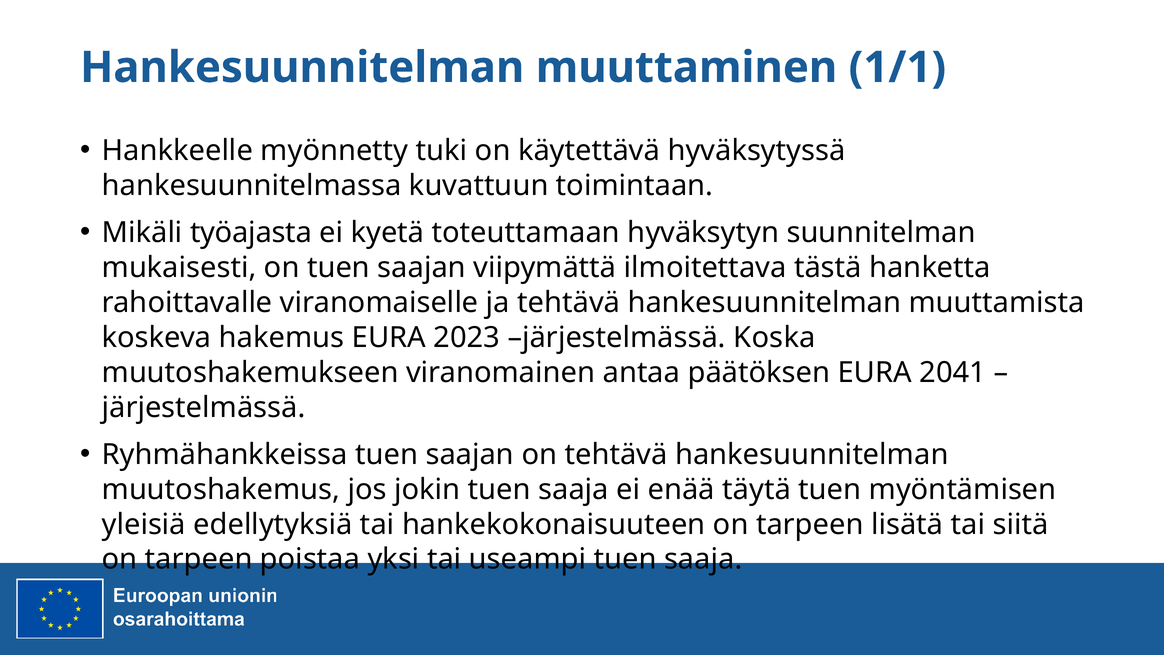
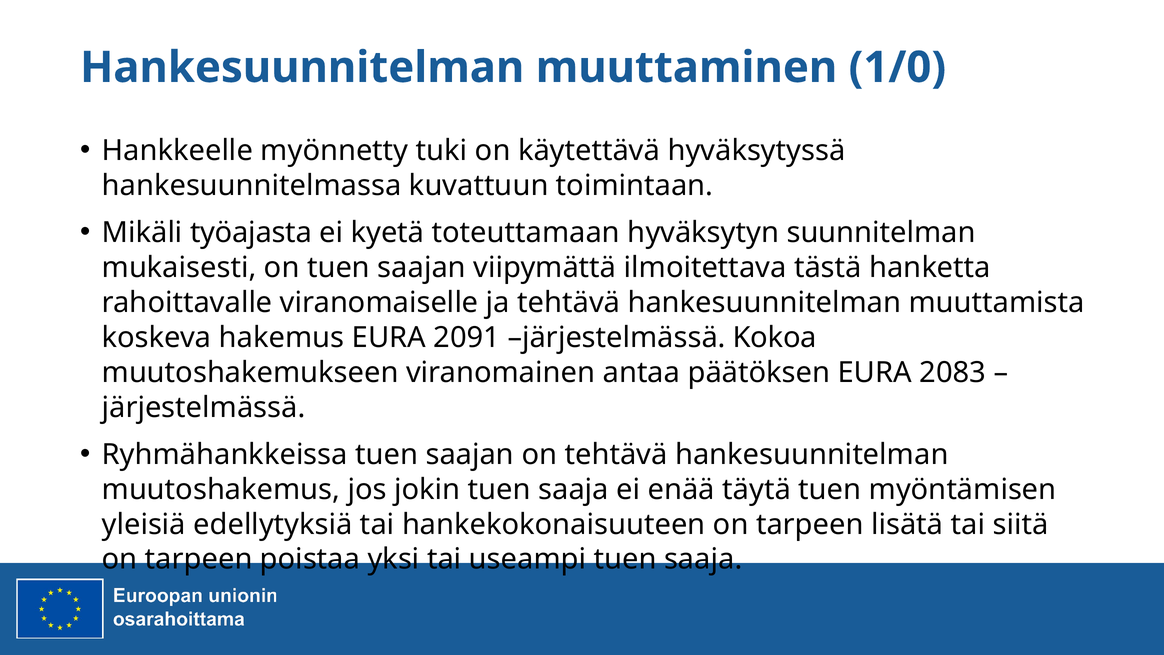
1/1: 1/1 -> 1/0
2023: 2023 -> 2091
Koska: Koska -> Kokoa
2041: 2041 -> 2083
